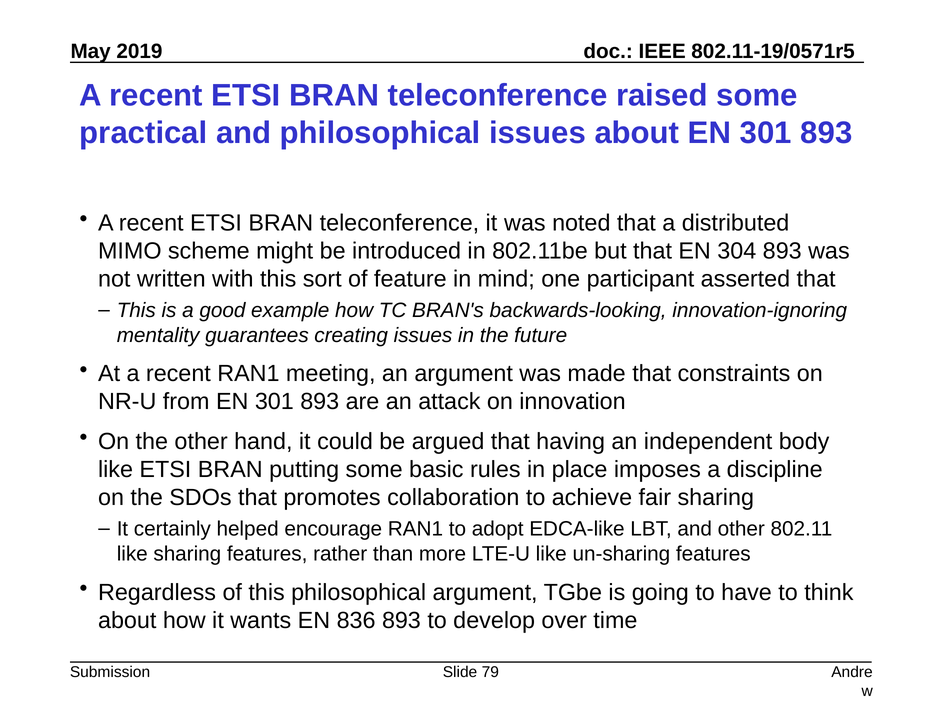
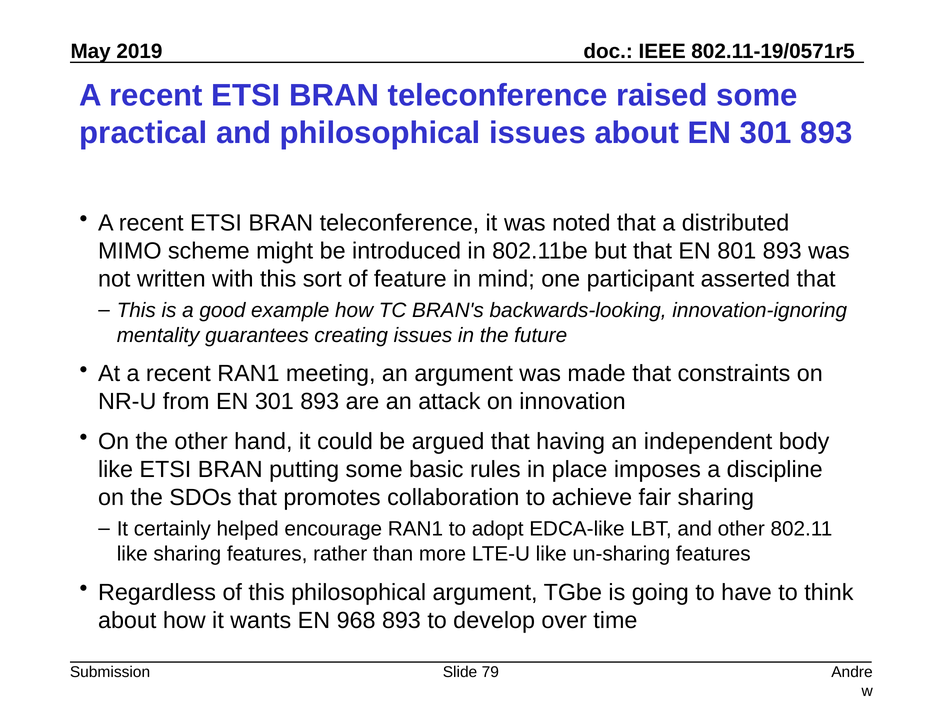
304: 304 -> 801
836: 836 -> 968
